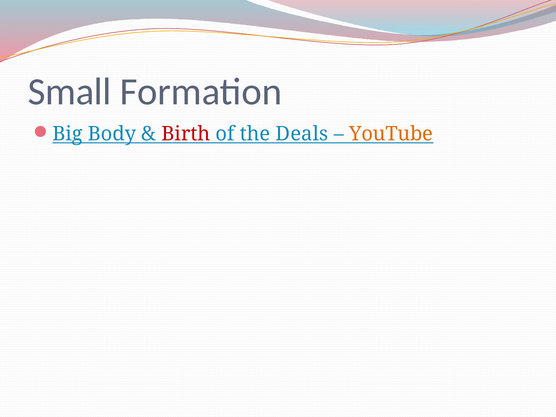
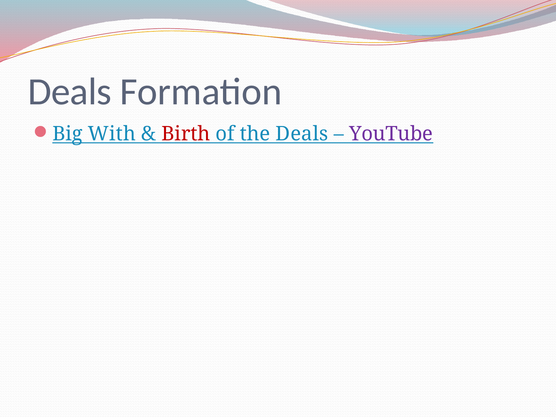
Small at (70, 92): Small -> Deals
Body: Body -> With
YouTube colour: orange -> purple
